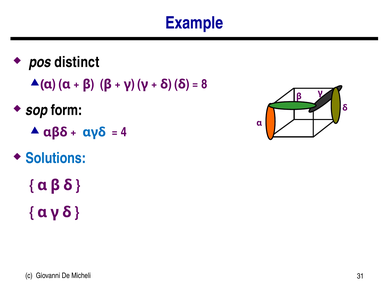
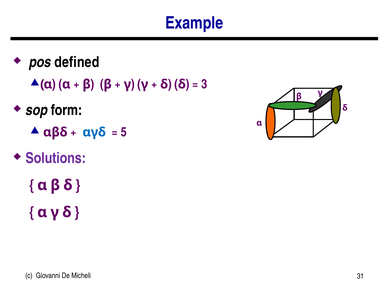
distinct: distinct -> defined
8: 8 -> 3
4: 4 -> 5
Solutions colour: blue -> purple
